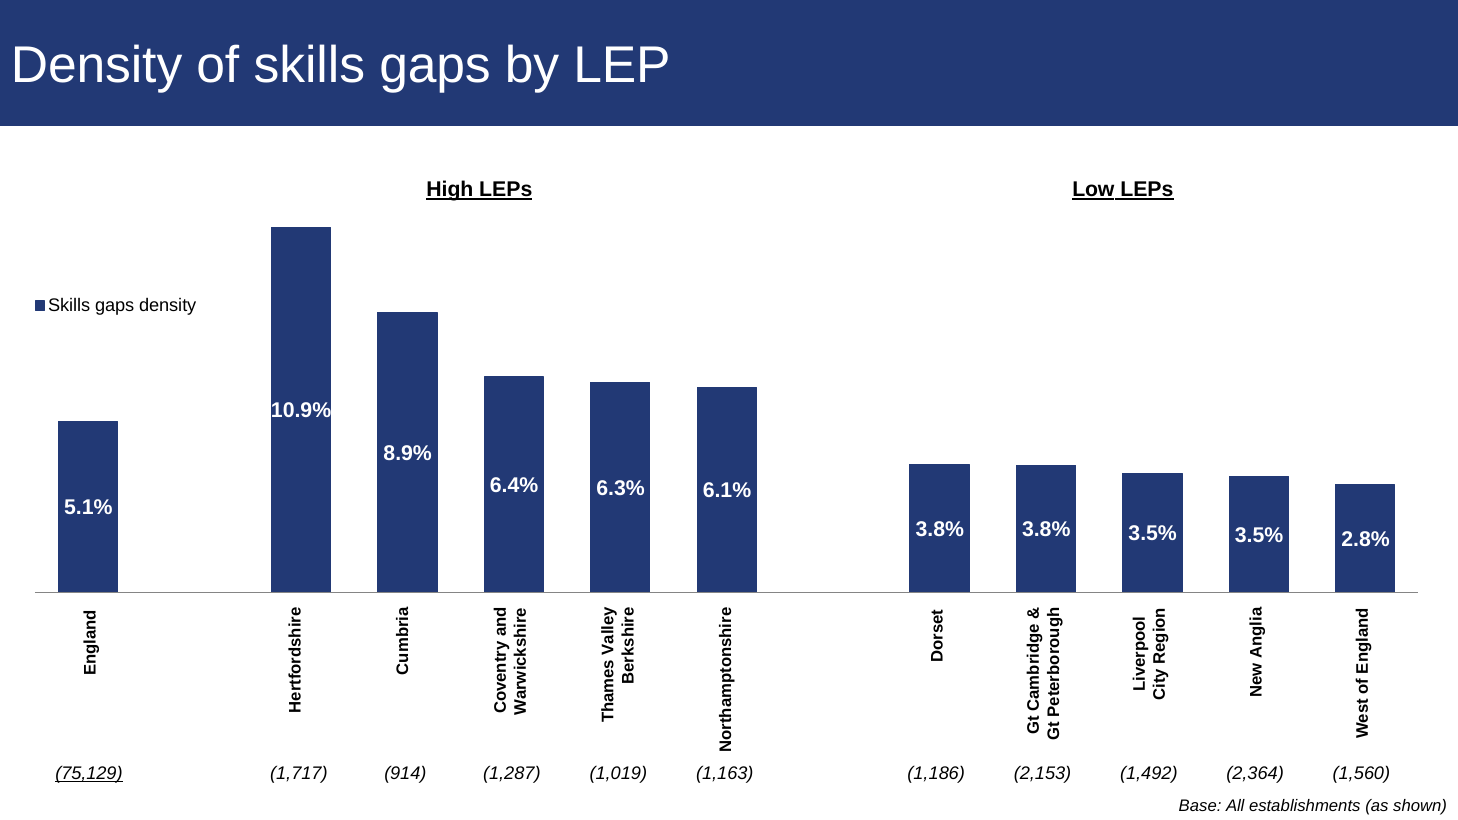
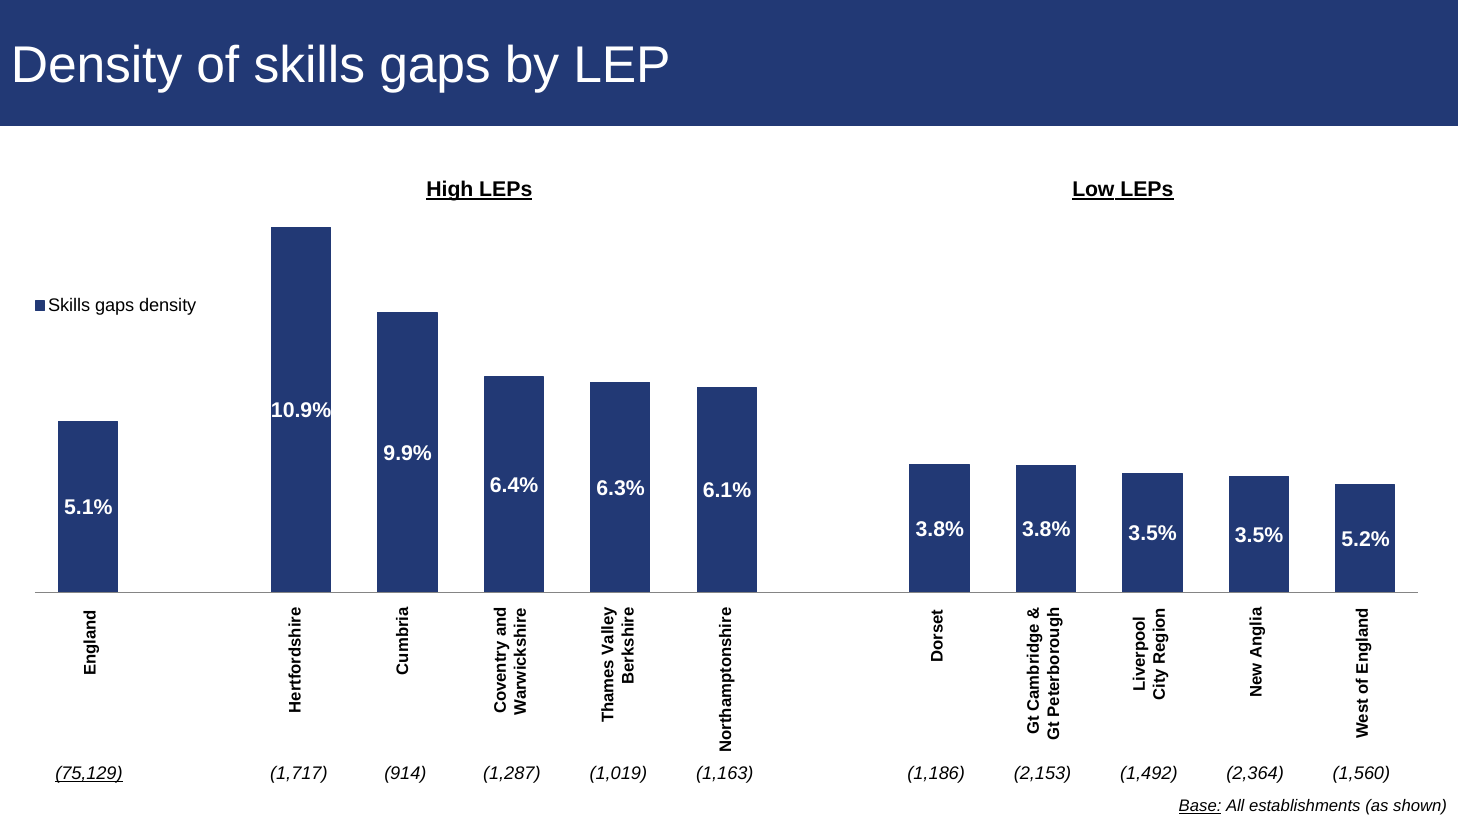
8.9%: 8.9% -> 9.9%
2.8%: 2.8% -> 5.2%
Base underline: none -> present
